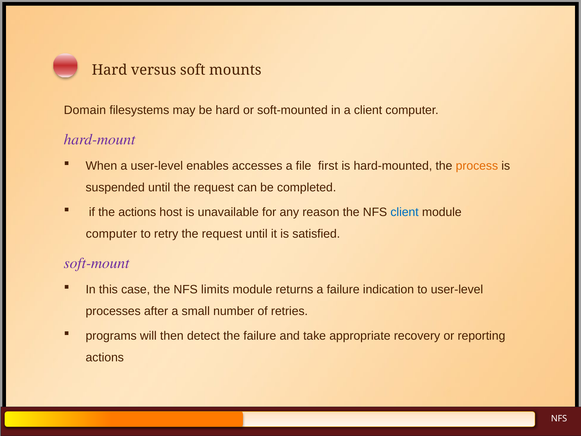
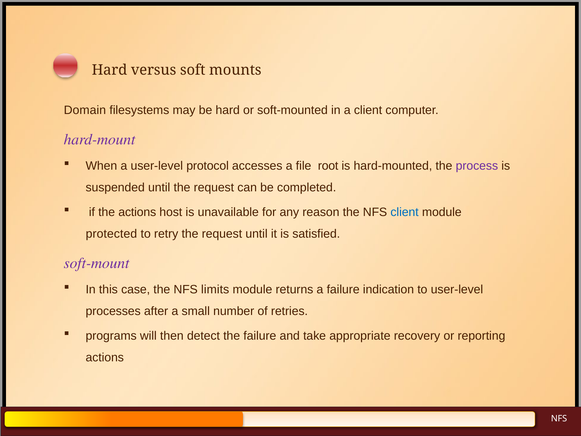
enables: enables -> protocol
first: first -> root
process colour: orange -> purple
computer at (111, 234): computer -> protected
